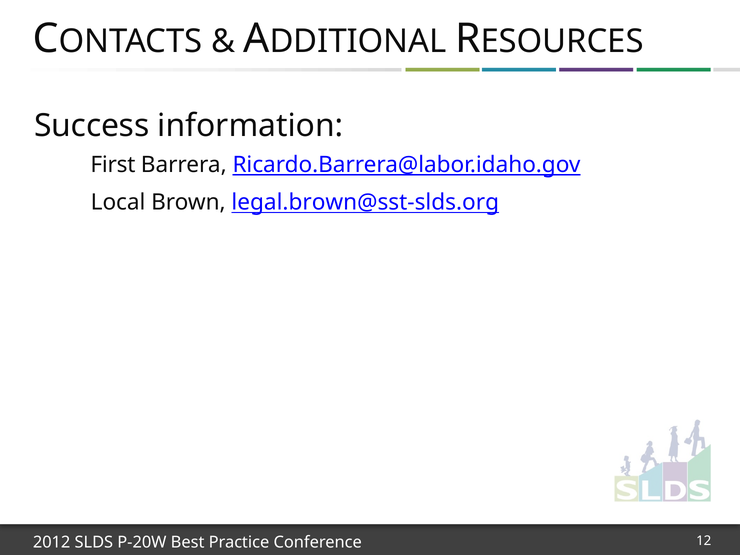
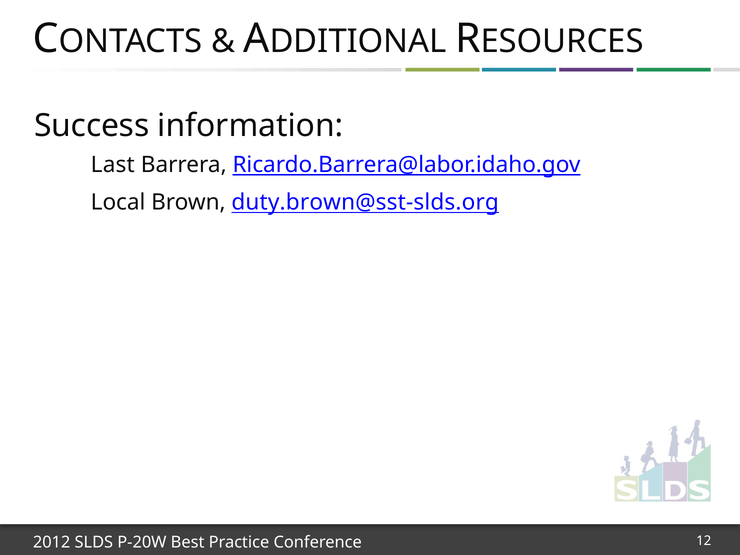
First: First -> Last
legal.brown@sst-slds.org: legal.brown@sst-slds.org -> duty.brown@sst-slds.org
